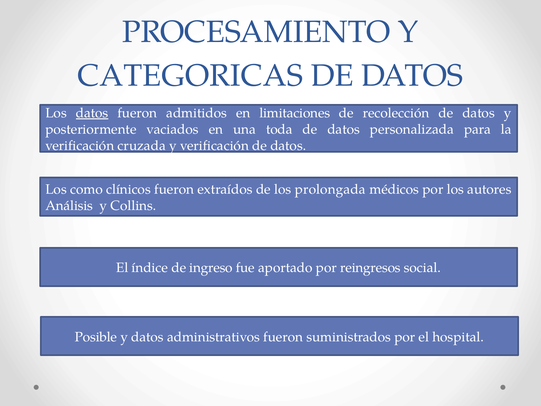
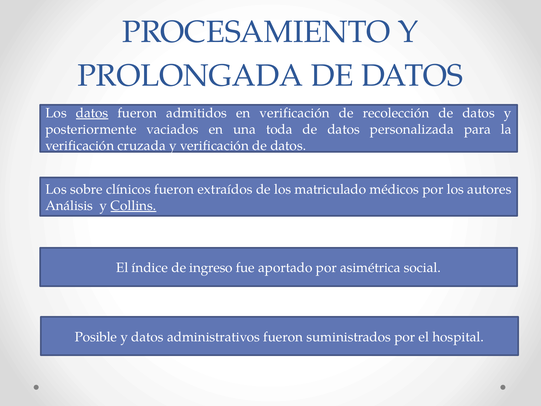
CATEGORICAS: CATEGORICAS -> PROLONGADA
en limitaciones: limitaciones -> verificación
como: como -> sobre
prolongada: prolongada -> matriculado
Collins underline: none -> present
reingresos: reingresos -> asimétrica
